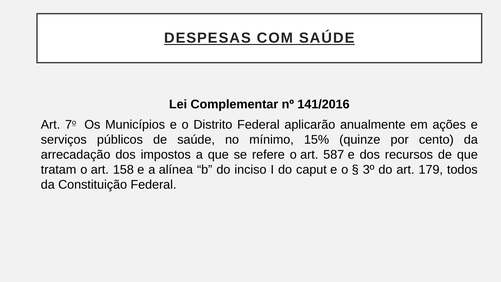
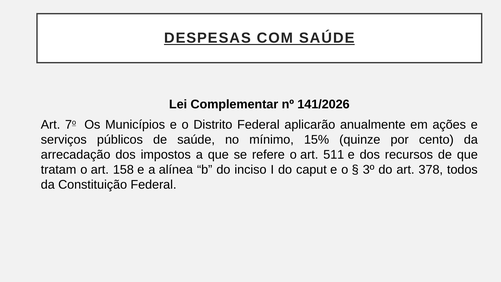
141/2016: 141/2016 -> 141/2026
587: 587 -> 511
179: 179 -> 378
